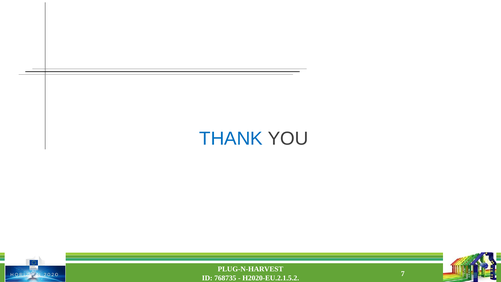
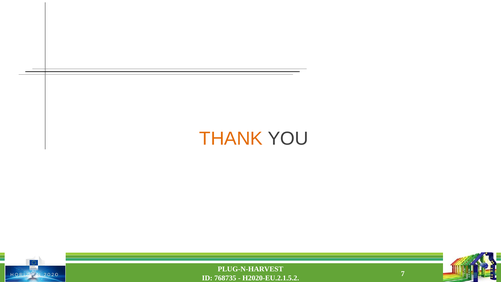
THANK colour: blue -> orange
